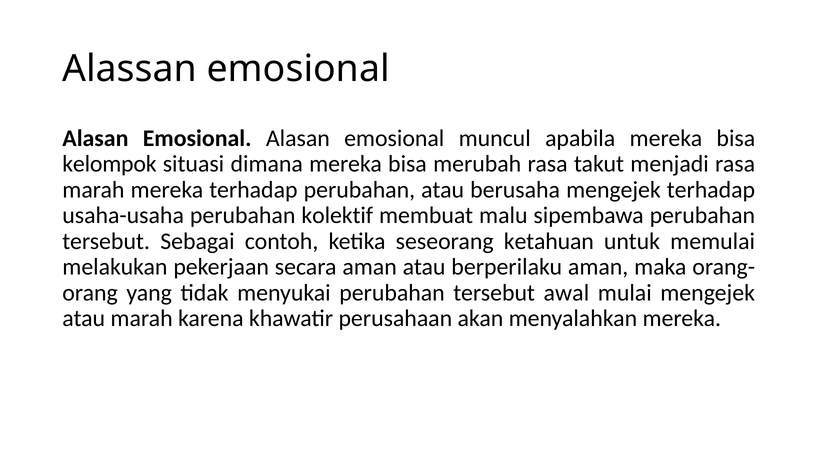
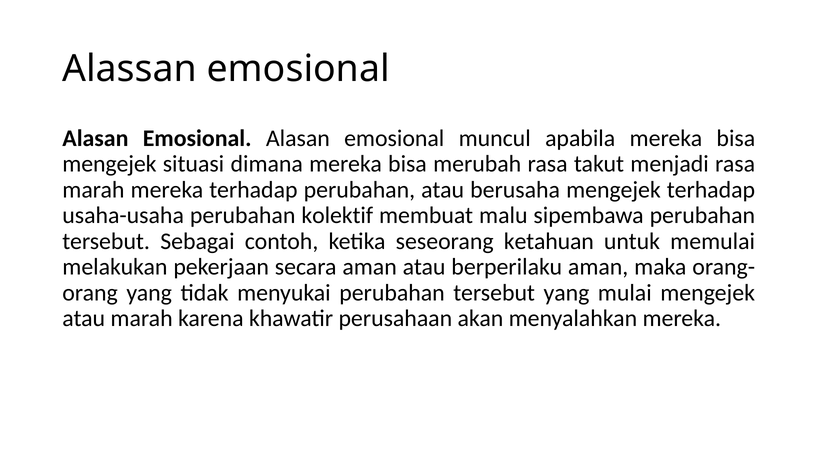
kelompok at (109, 164): kelompok -> mengejek
tersebut awal: awal -> yang
